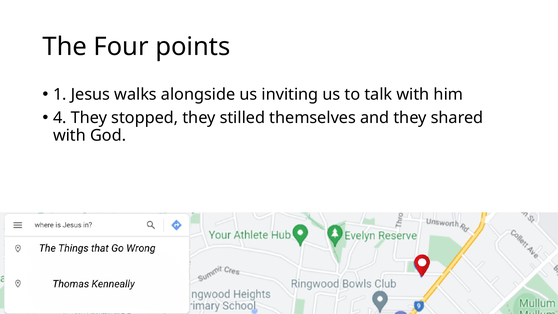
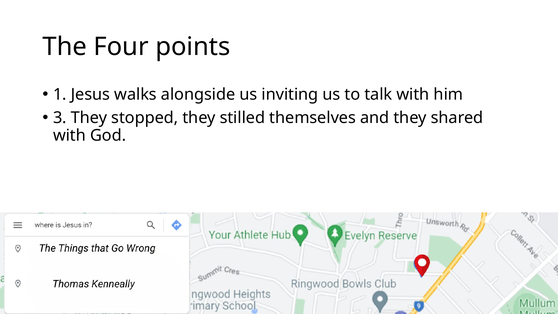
4: 4 -> 3
